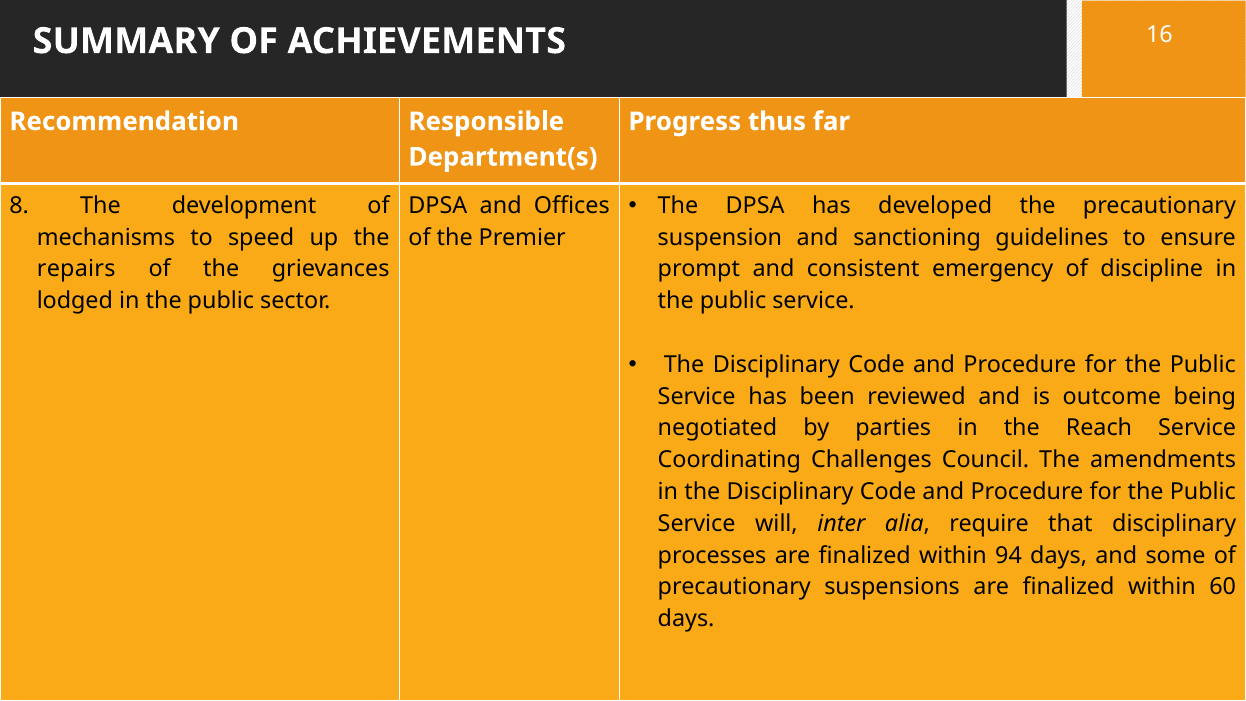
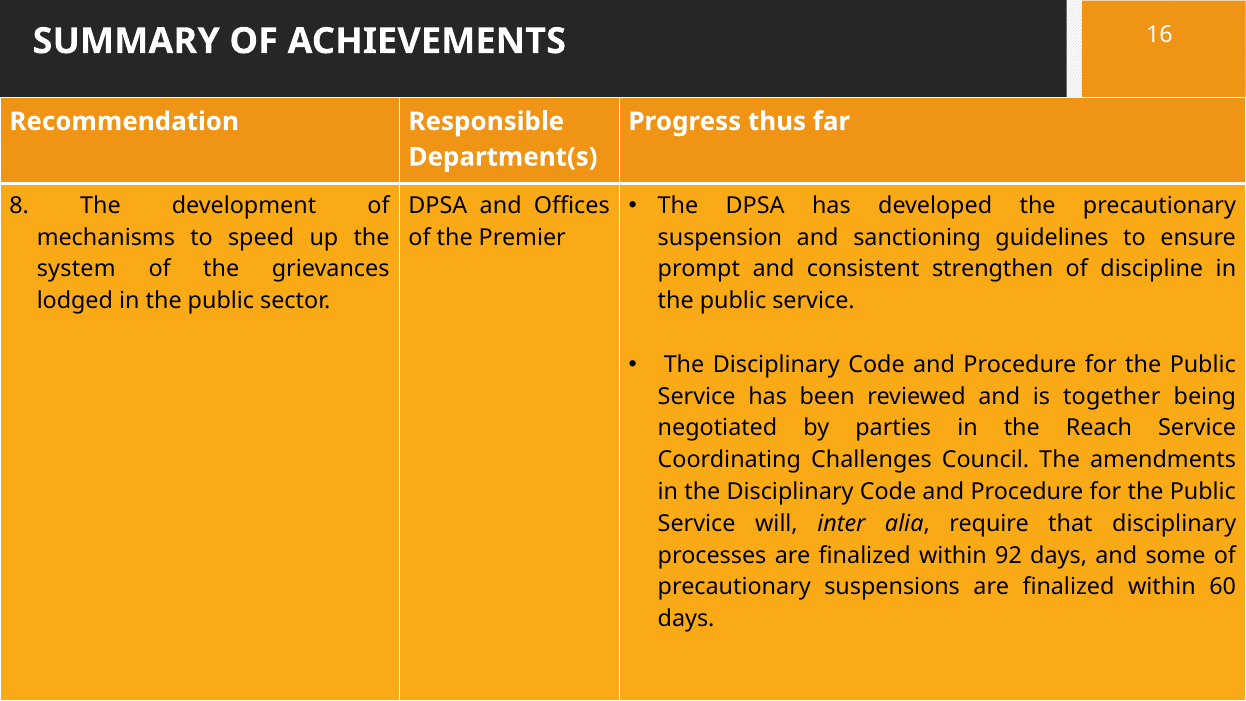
repairs: repairs -> system
emergency: emergency -> strengthen
outcome: outcome -> together
94: 94 -> 92
